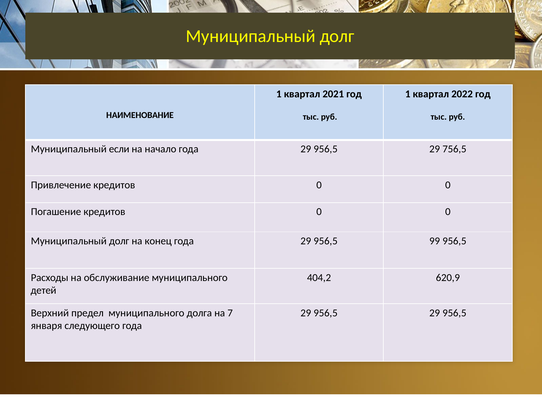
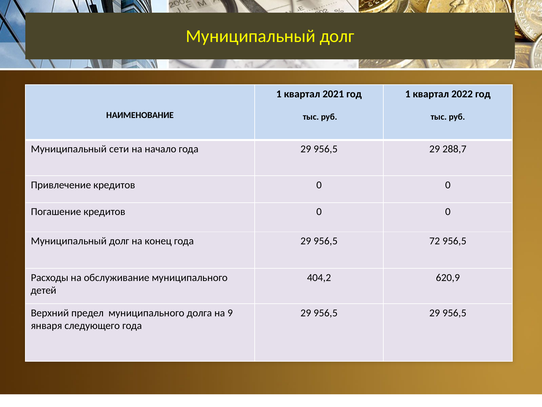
если: если -> сети
756,5: 756,5 -> 288,7
99: 99 -> 72
7: 7 -> 9
